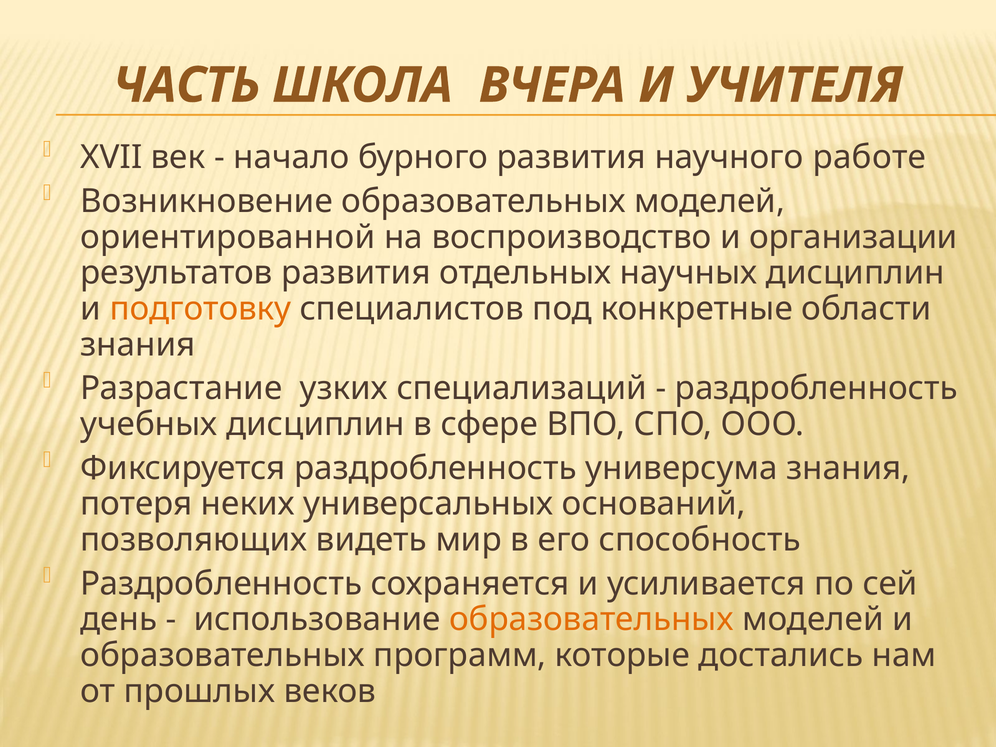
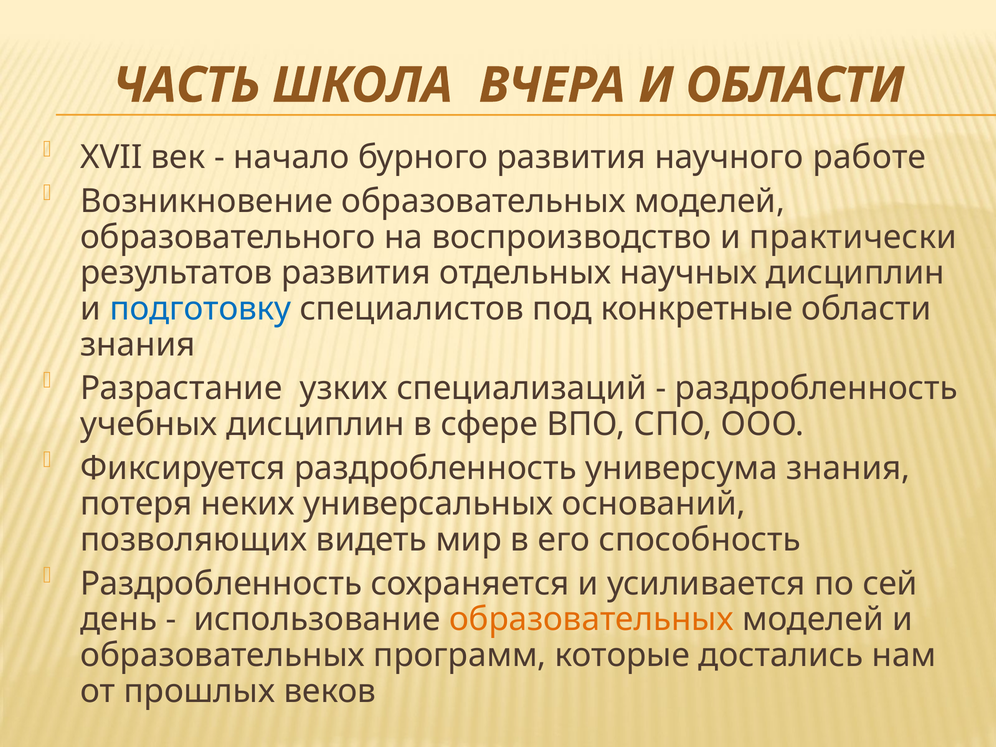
И УЧИТЕЛЯ: УЧИТЕЛЯ -> ОБЛАСТИ
ориентированной: ориентированной -> образовательного
организации: организации -> практически
подготовку colour: orange -> blue
